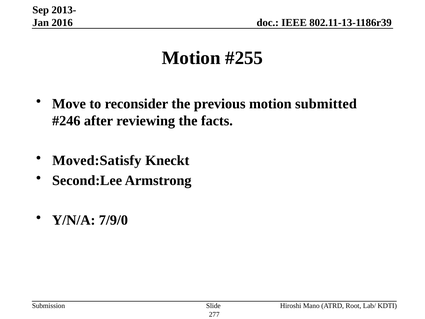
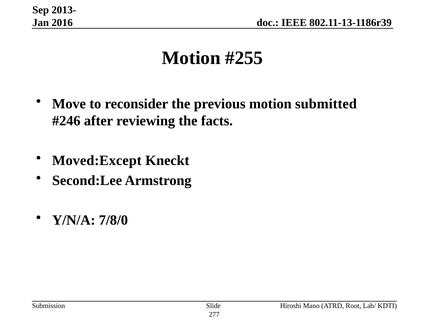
Moved:Satisfy: Moved:Satisfy -> Moved:Except
7/9/0: 7/9/0 -> 7/8/0
